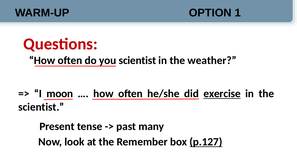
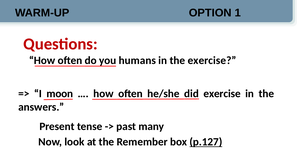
you scientist: scientist -> humans
the weather: weather -> exercise
exercise at (222, 94) underline: present -> none
scientist at (41, 107): scientist -> answers
